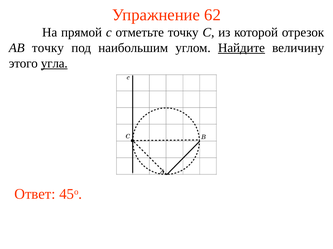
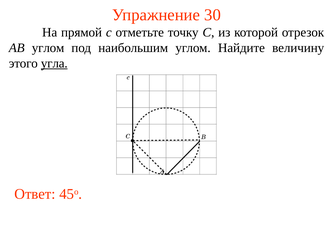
62: 62 -> 30
AB точку: точку -> углом
Найдите underline: present -> none
